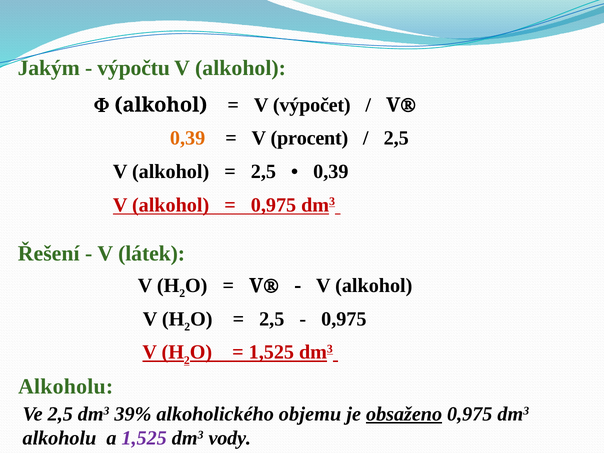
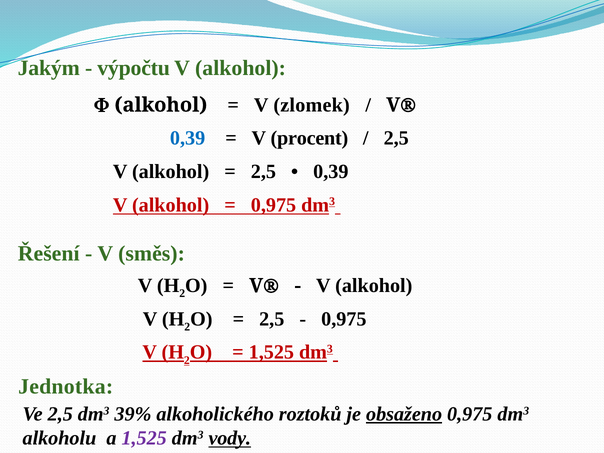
výpočet: výpočet -> zlomek
0,39 at (188, 138) colour: orange -> blue
látek: látek -> směs
Alkoholu at (66, 387): Alkoholu -> Jednotka
objemu: objemu -> roztoků
vody underline: none -> present
